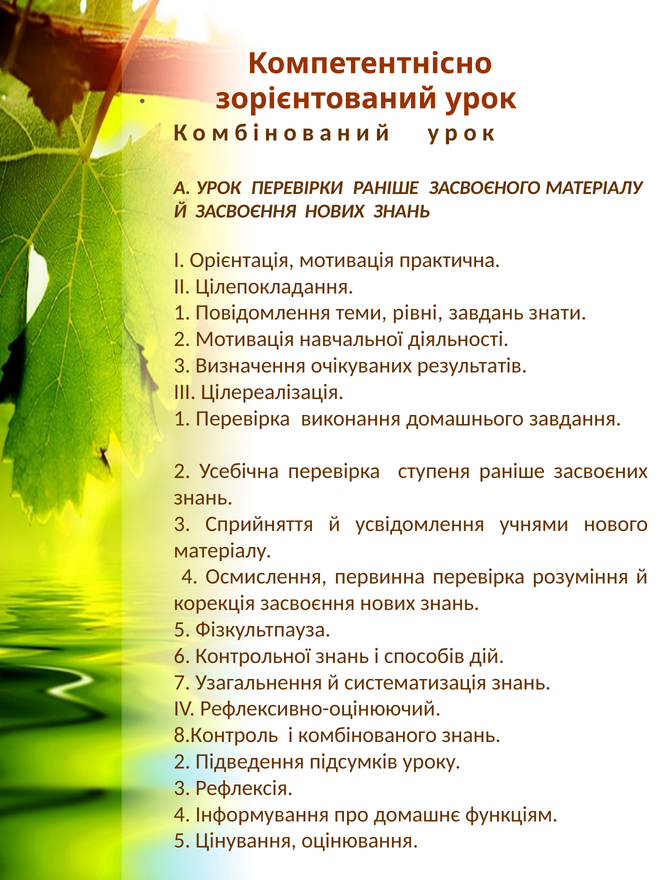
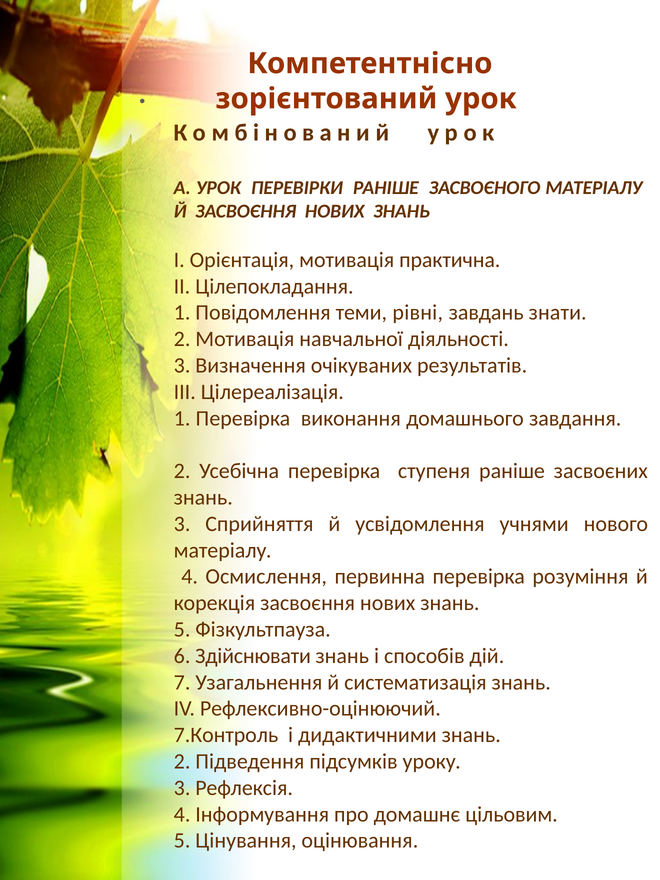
Контрольної: Контрольної -> Здійснювати
8.Контроль: 8.Контроль -> 7.Контроль
комбінованого: комбінованого -> дидактичними
функціям: функціям -> цільовим
